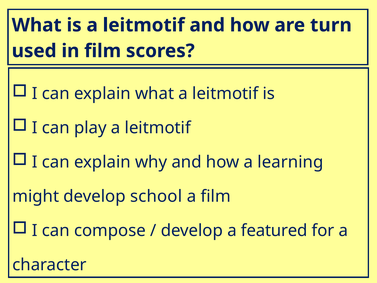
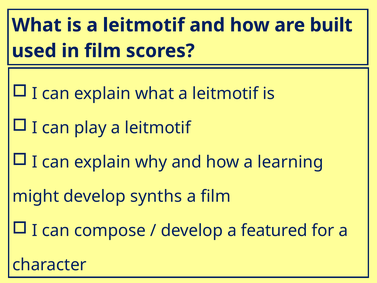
turn: turn -> built
school: school -> synths
